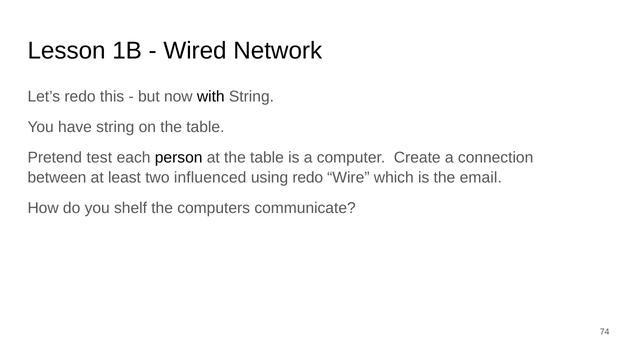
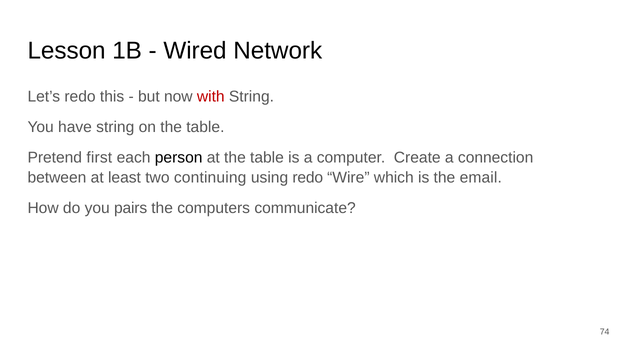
with colour: black -> red
test: test -> first
influenced: influenced -> continuing
shelf: shelf -> pairs
